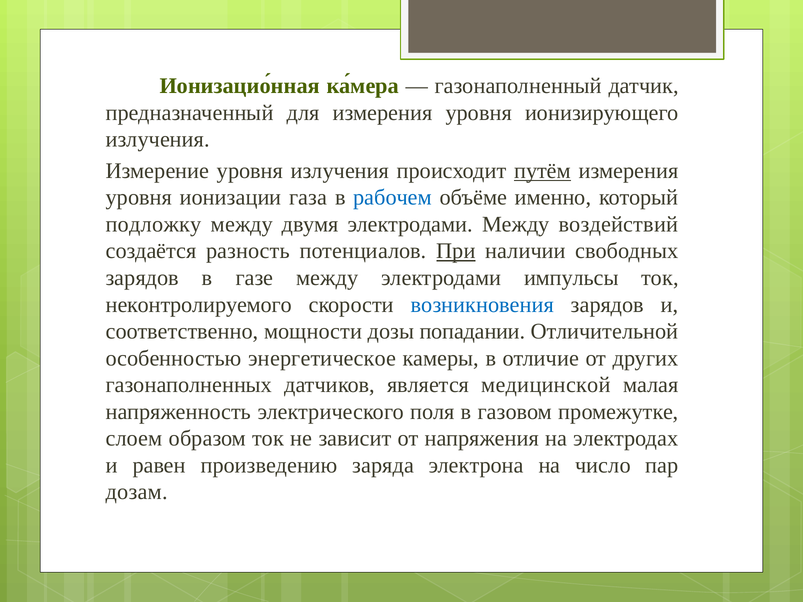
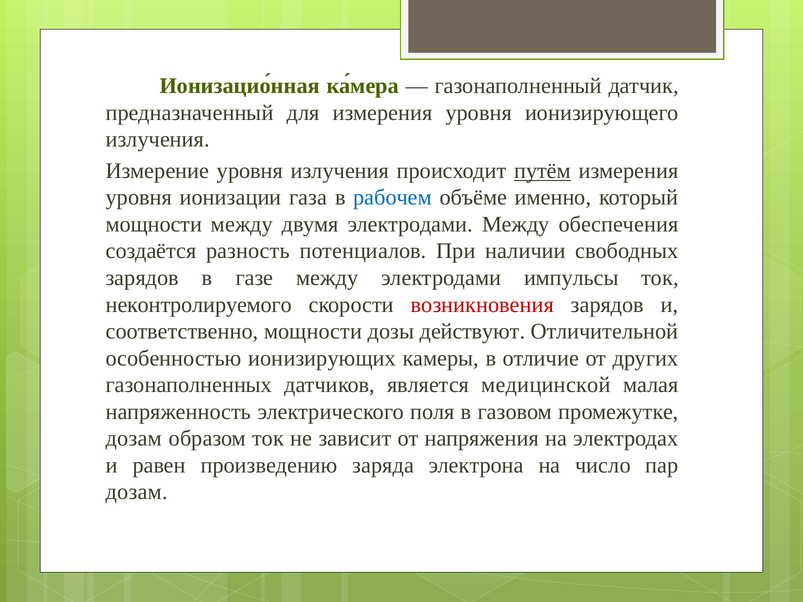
подложку at (154, 224): подложку -> мощности
воздействий: воздействий -> обеспечения
При underline: present -> none
возникновения colour: blue -> red
попадании: попадании -> действуют
энергетическое: энергетическое -> ионизирующих
слоем at (134, 439): слоем -> дозам
